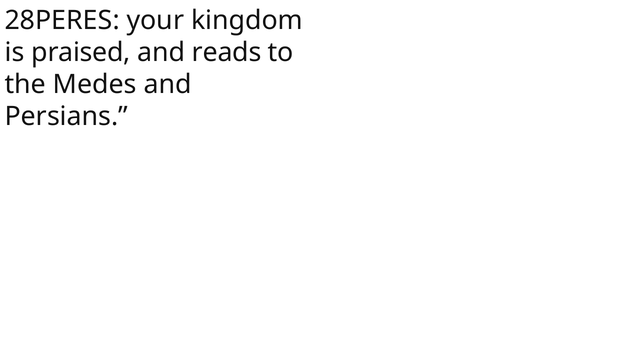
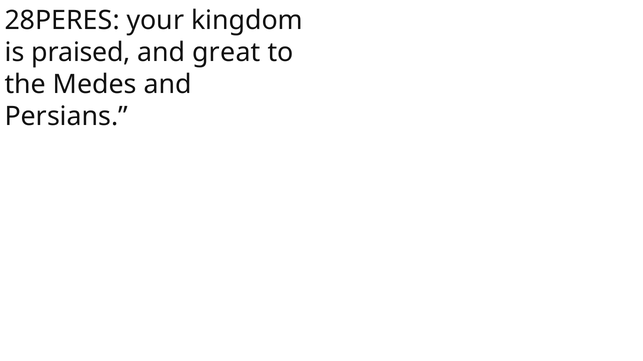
reads: reads -> great
